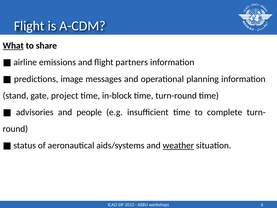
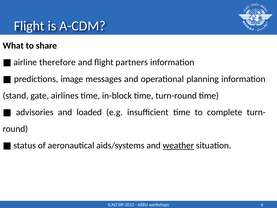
What underline: present -> none
emissions: emissions -> therefore
project: project -> airlines
people: people -> loaded
